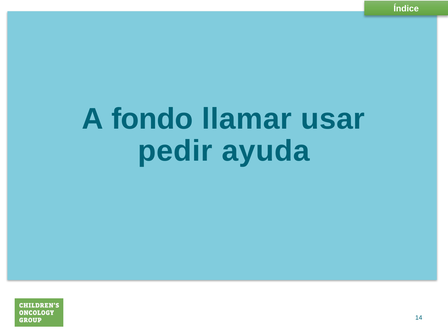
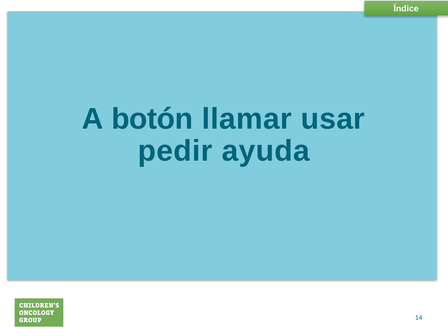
fondo: fondo -> botón
